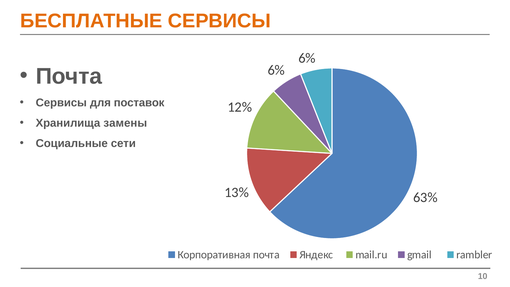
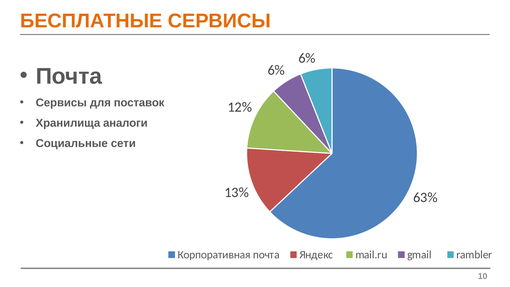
замены: замены -> аналоги
